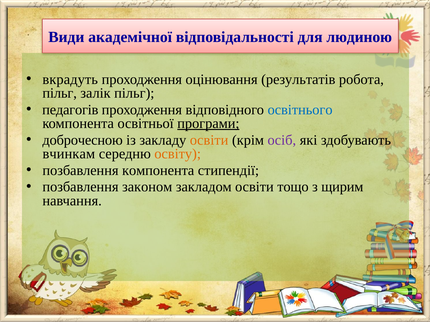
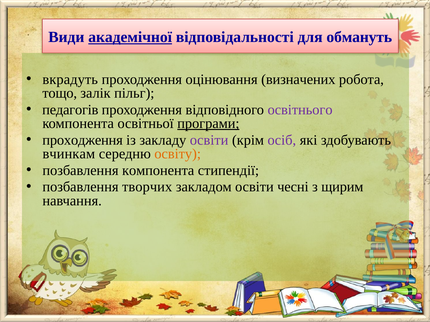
академічної underline: none -> present
людиною: людиною -> обмануть
результатів: результатів -> визначених
пільг at (60, 93): пільг -> тощо
освітнього colour: blue -> purple
доброчесною at (83, 140): доброчесною -> проходження
освіти at (209, 140) colour: orange -> purple
законом: законом -> творчих
тощо: тощо -> чесні
